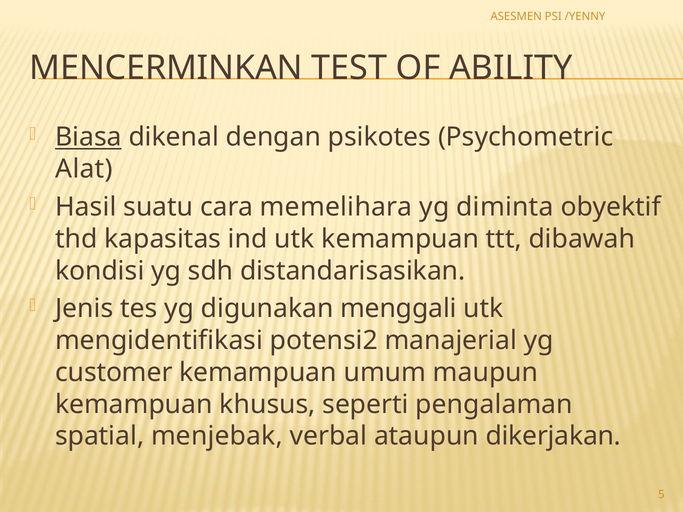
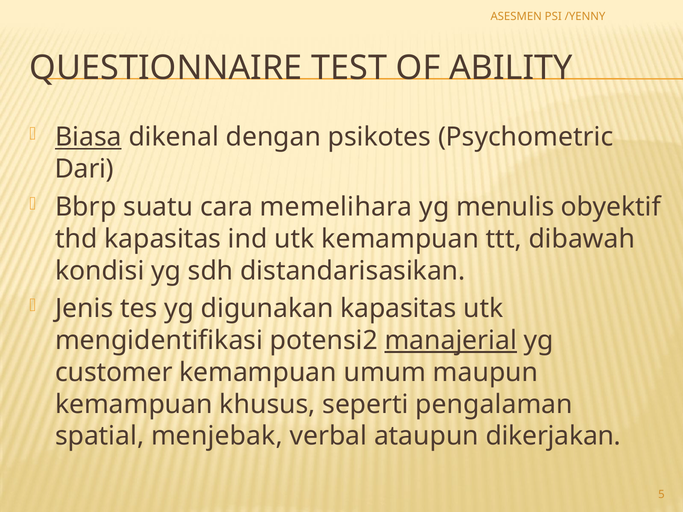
MENCERMINKAN: MENCERMINKAN -> QUESTIONNAIRE
Alat: Alat -> Dari
Hasil: Hasil -> Bbrp
diminta: diminta -> menulis
digunakan menggali: menggali -> kapasitas
manajerial underline: none -> present
